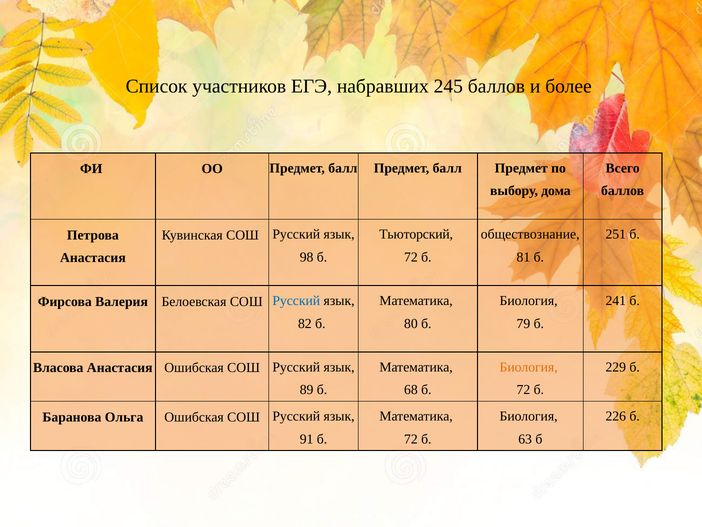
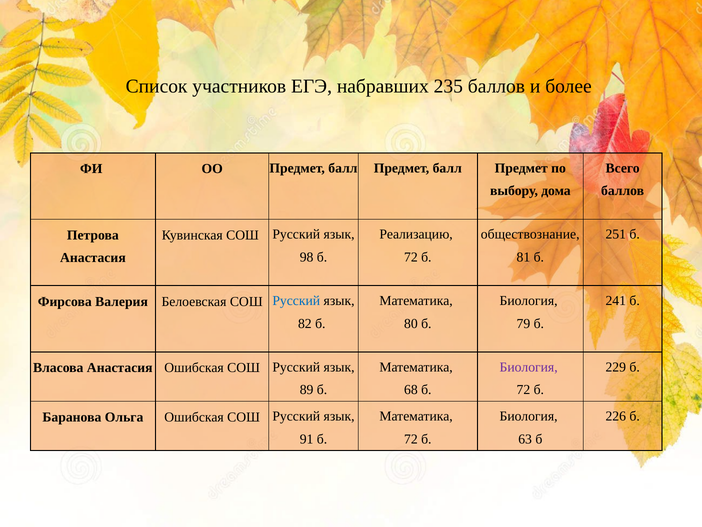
245: 245 -> 235
Тьюторский: Тьюторский -> Реализацию
Биология at (529, 367) colour: orange -> purple
